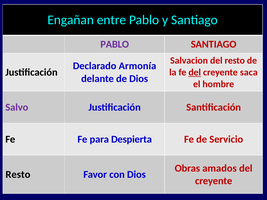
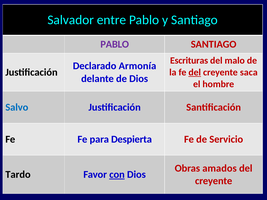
Engañan: Engañan -> Salvador
Salvacion: Salvacion -> Escrituras
del resto: resto -> malo
Salvo colour: purple -> blue
Resto at (18, 175): Resto -> Tardo
con underline: none -> present
